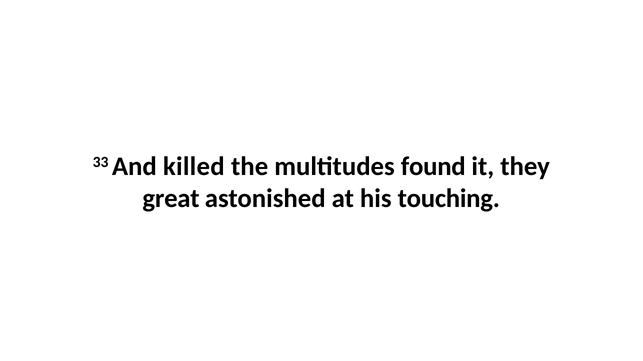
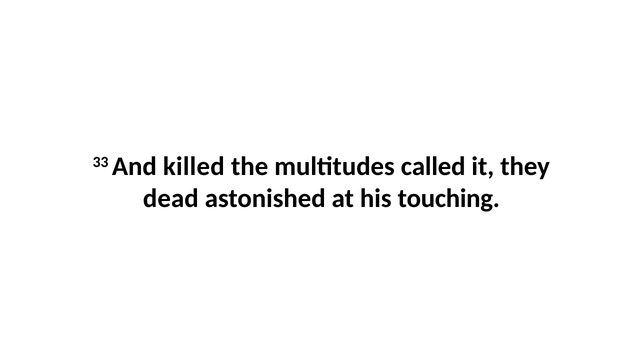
found: found -> called
great: great -> dead
